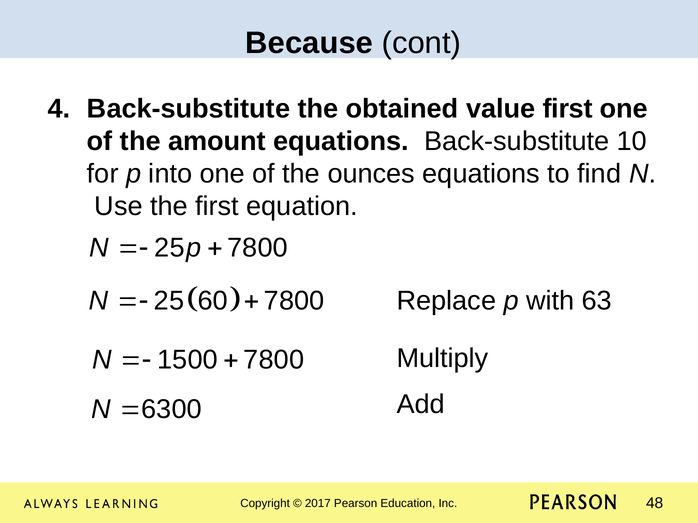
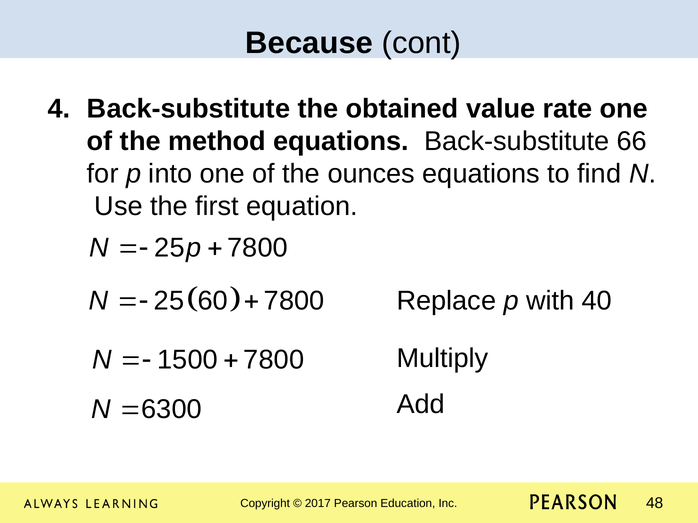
value first: first -> rate
amount: amount -> method
10: 10 -> 66
63: 63 -> 40
